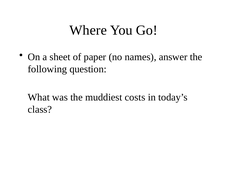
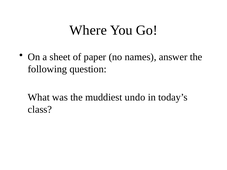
costs: costs -> undo
